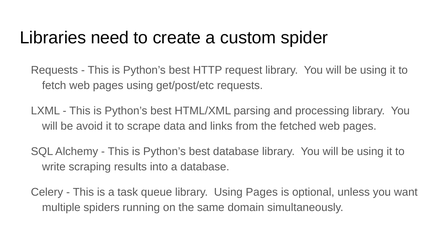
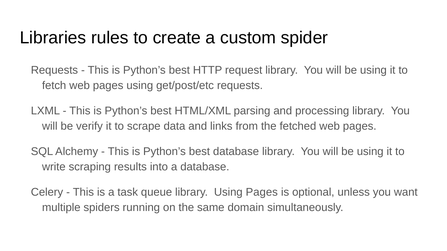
need: need -> rules
avoid: avoid -> verify
